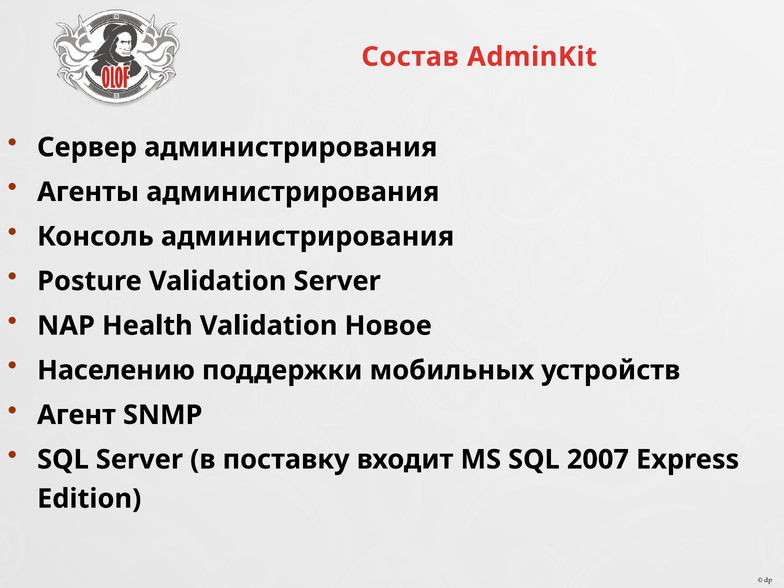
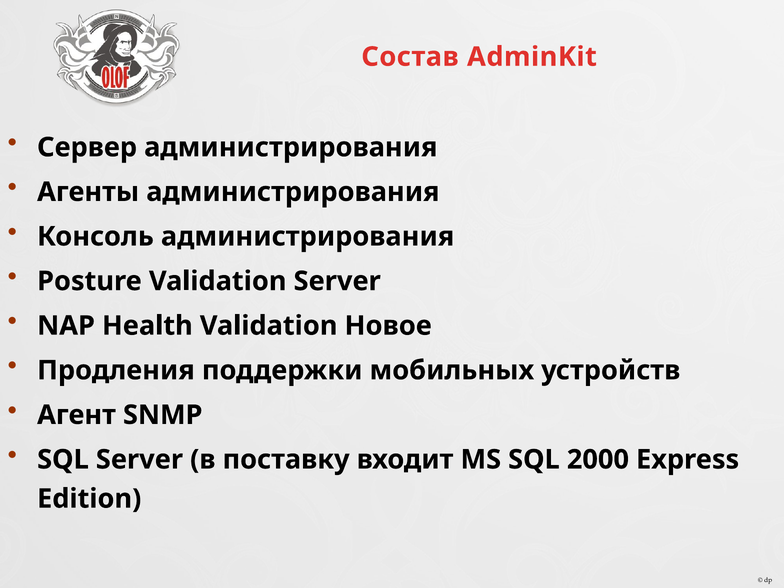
Населению: Населению -> Продления
2007: 2007 -> 2000
